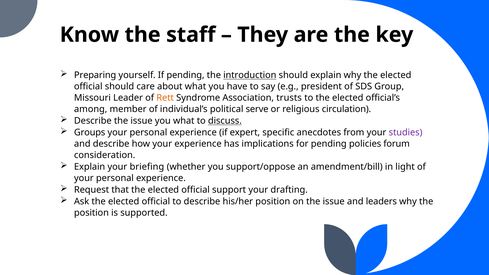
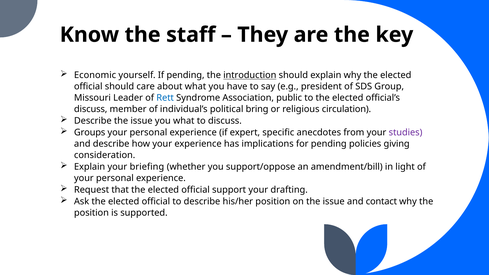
Preparing: Preparing -> Economic
Rett colour: orange -> blue
trusts: trusts -> public
among at (91, 109): among -> discuss
serve: serve -> bring
discuss at (225, 121) underline: present -> none
forum: forum -> giving
leaders: leaders -> contact
